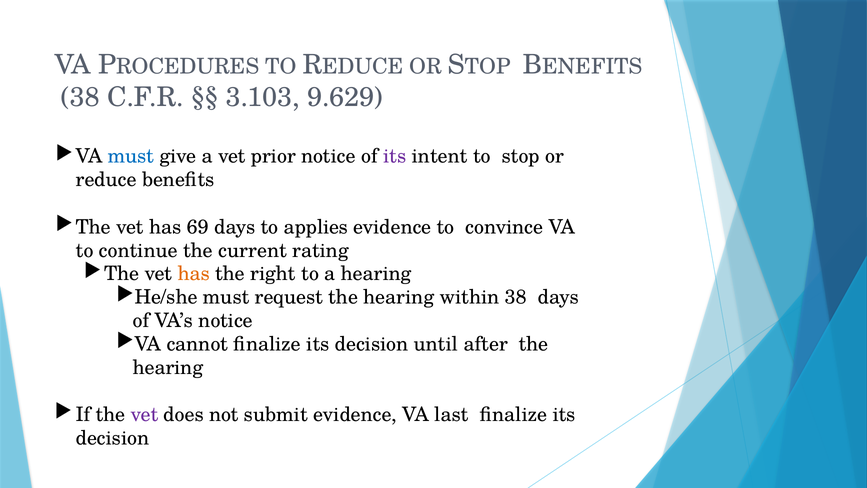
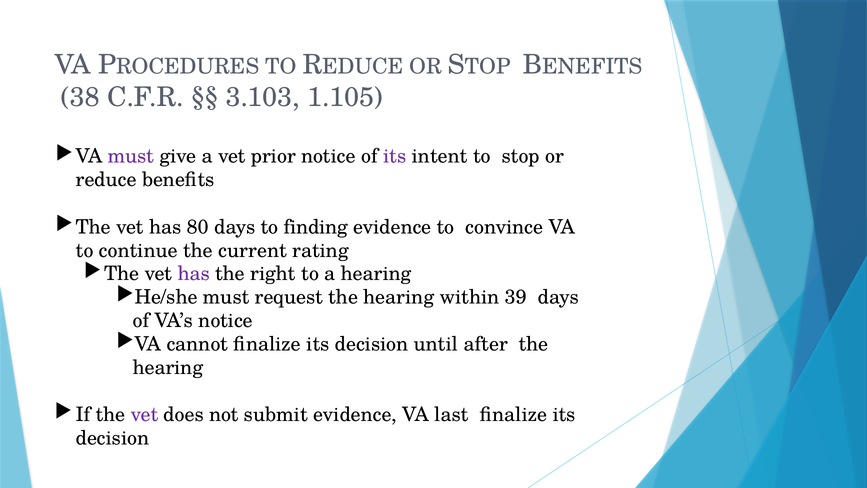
9.629: 9.629 -> 1.105
must at (131, 156) colour: blue -> purple
69: 69 -> 80
applies: applies -> finding
has at (194, 274) colour: orange -> purple
within 38: 38 -> 39
